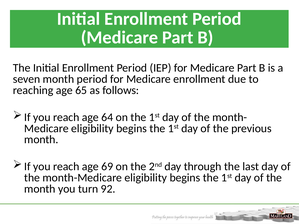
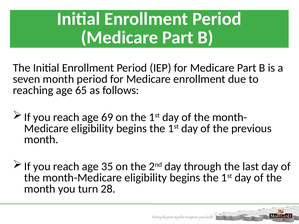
64: 64 -> 69
69: 69 -> 35
92: 92 -> 28
